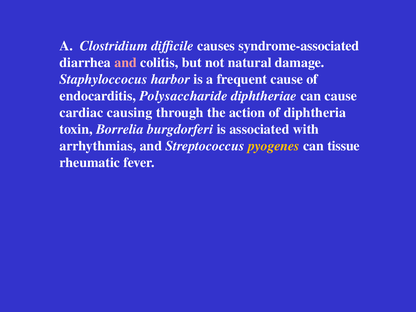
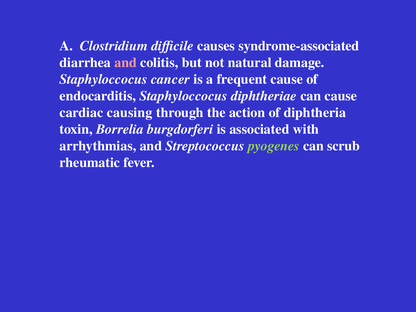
harbor: harbor -> cancer
endocarditis Polysaccharide: Polysaccharide -> Staphyloccocus
pyogenes colour: yellow -> light green
tissue: tissue -> scrub
